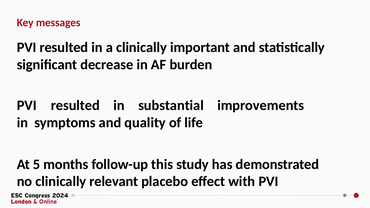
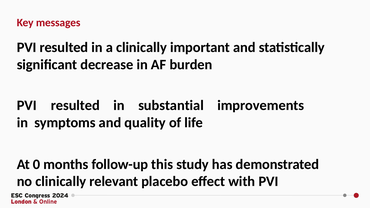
5: 5 -> 0
